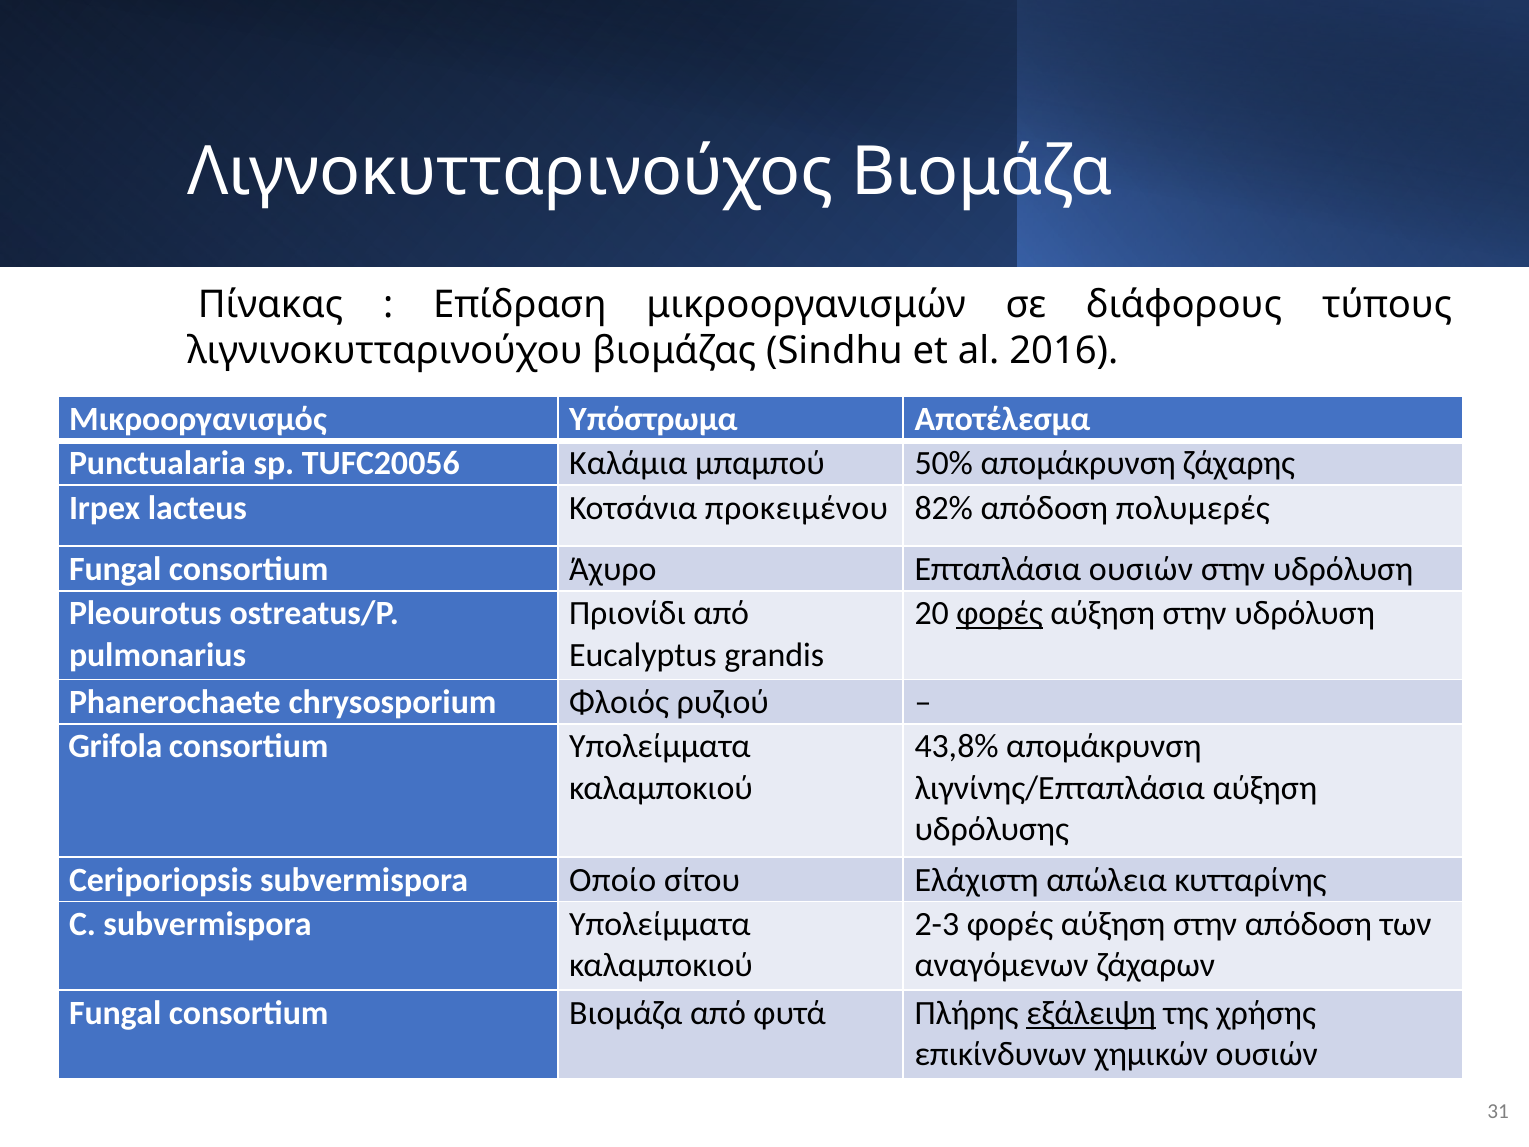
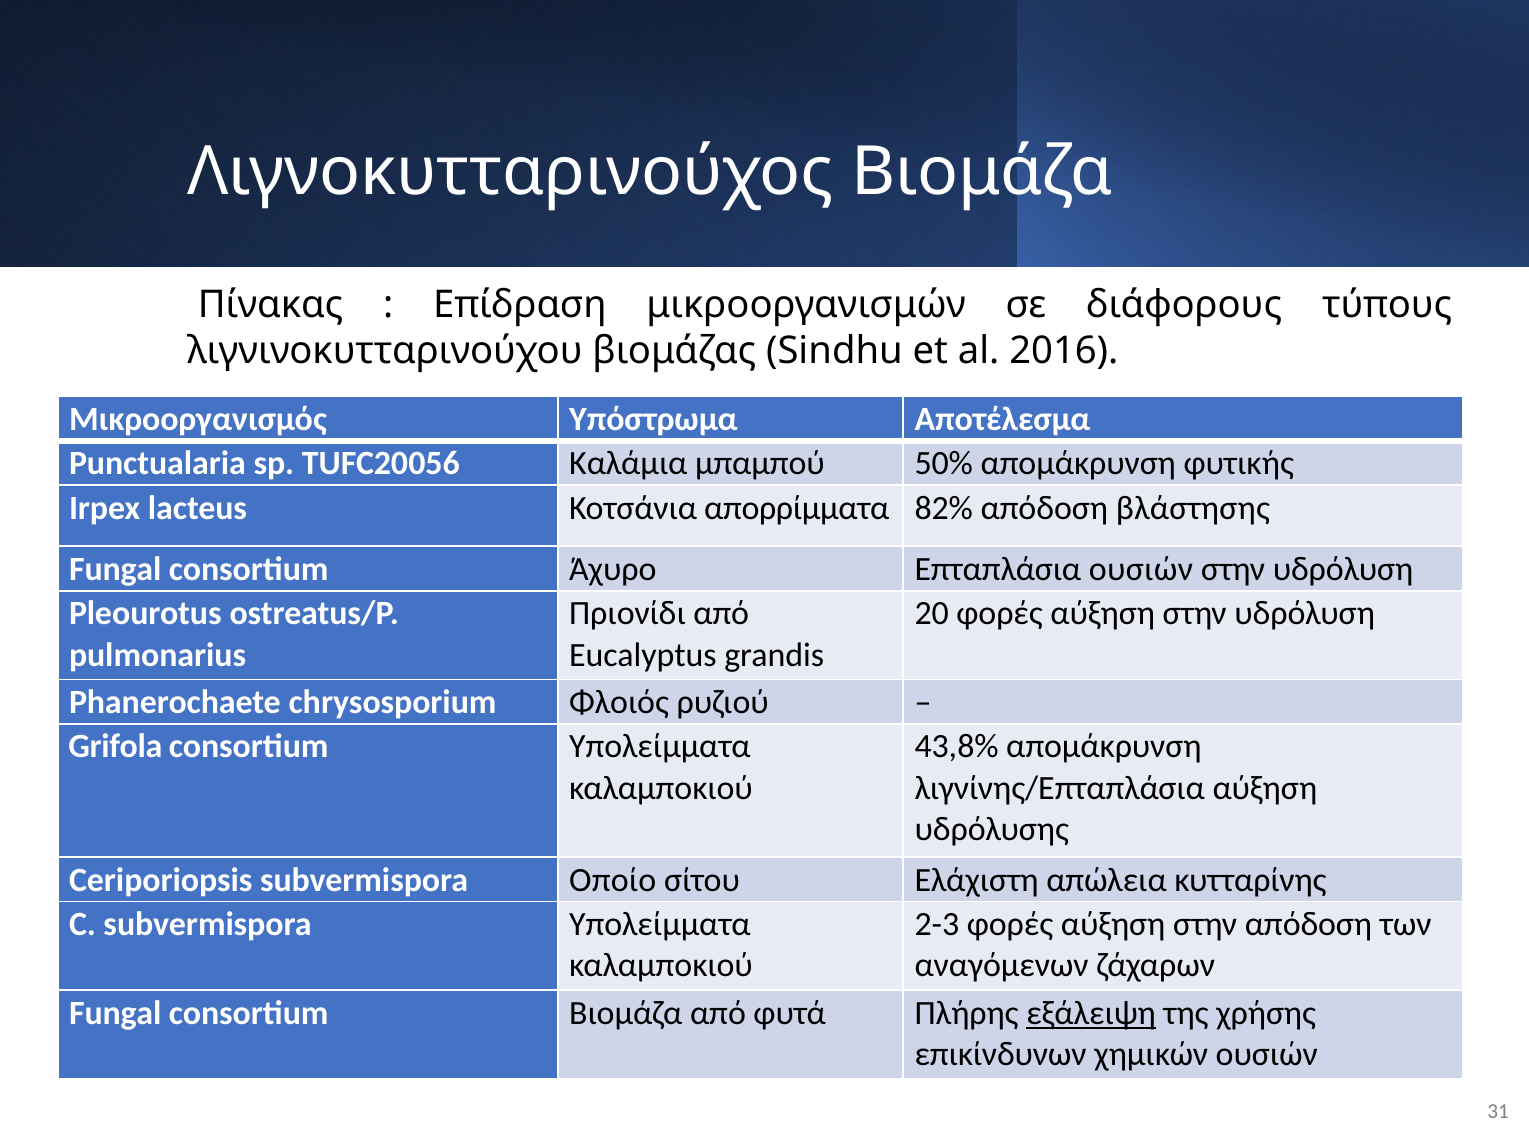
ζάχαρης: ζάχαρης -> φυτικής
προκειμένου: προκειμένου -> απορρίμματα
πολυμερές: πολυμερές -> βλάστησης
φορές at (1000, 613) underline: present -> none
